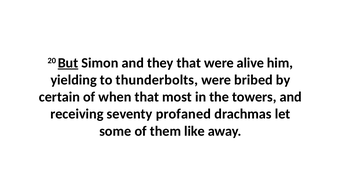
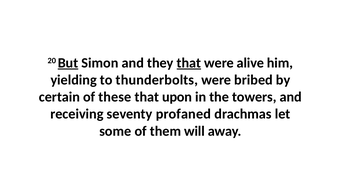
that at (189, 63) underline: none -> present
when: when -> these
most: most -> upon
like: like -> will
